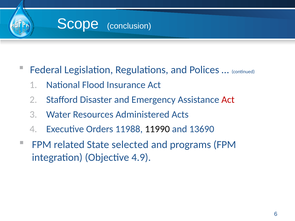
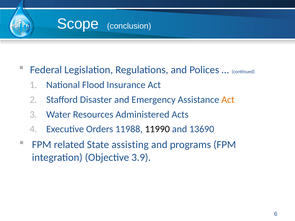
Act at (228, 100) colour: red -> orange
selected: selected -> assisting
4.9: 4.9 -> 3.9
